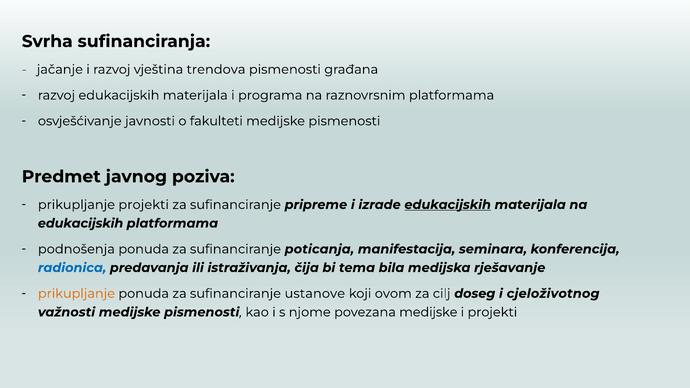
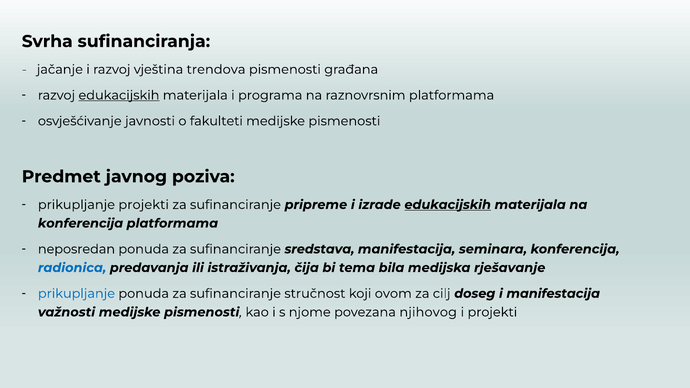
edukacijskih at (119, 95) underline: none -> present
edukacijskih at (81, 223): edukacijskih -> konferencija
podnošenja: podnošenja -> neposredan
poticanja: poticanja -> sredstava
prikupljanje at (76, 294) colour: orange -> blue
ustanove: ustanove -> stručnost
i cjeloživotnog: cjeloživotnog -> manifestacija
povezana medijske: medijske -> njihovog
